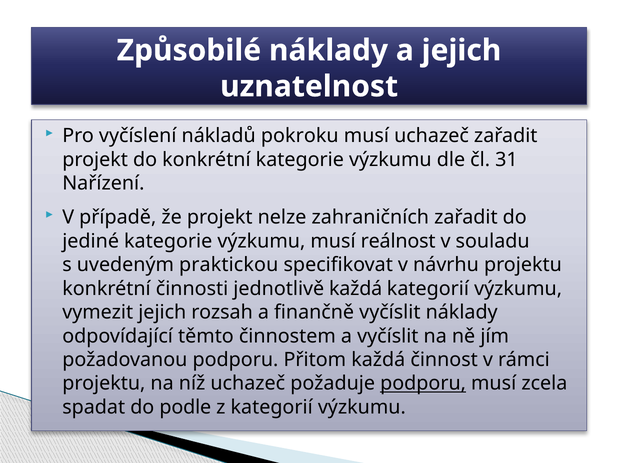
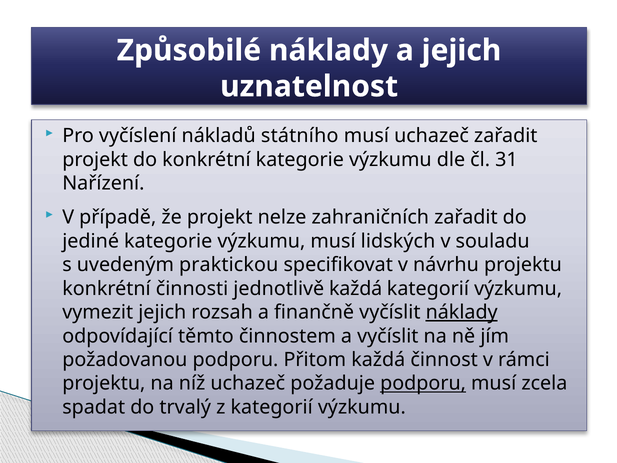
pokroku: pokroku -> státního
reálnost: reálnost -> lidských
náklady at (462, 312) underline: none -> present
podle: podle -> trvalý
